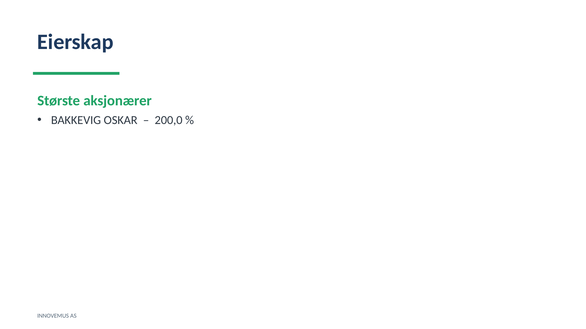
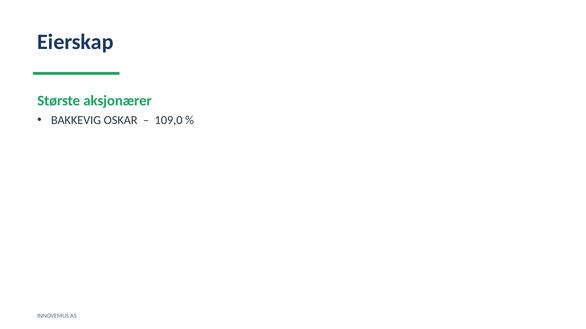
200,0: 200,0 -> 109,0
